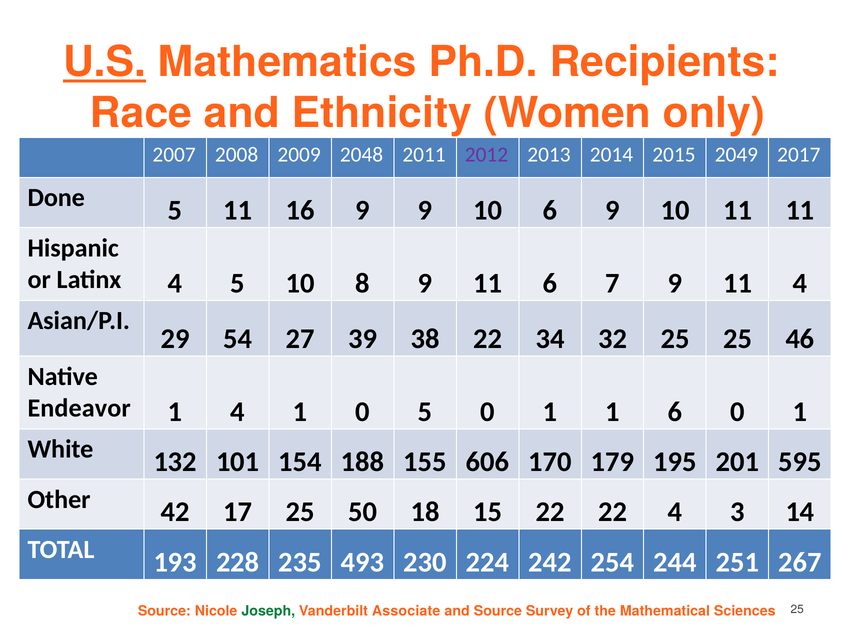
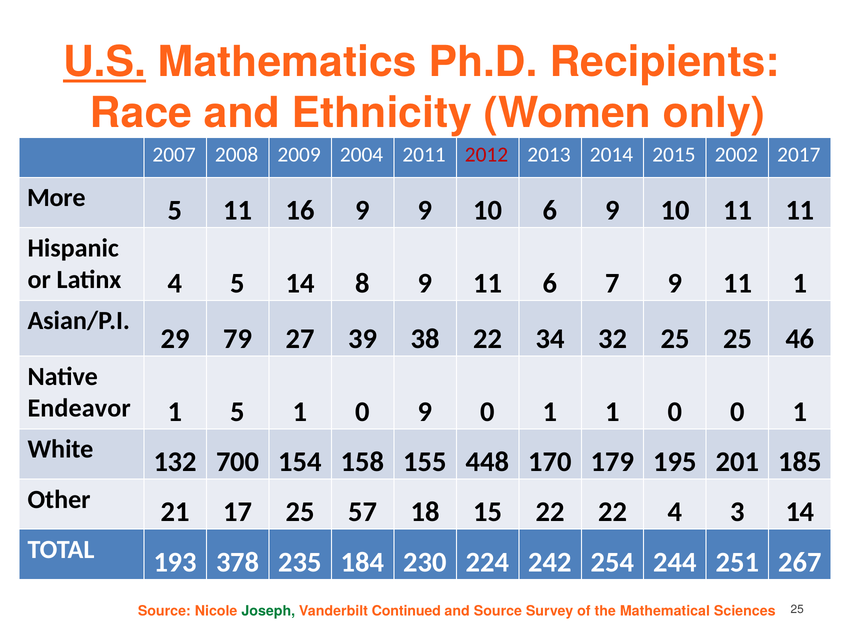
2048: 2048 -> 2004
2012 colour: purple -> red
2049: 2049 -> 2002
Done: Done -> More
5 10: 10 -> 14
11 4: 4 -> 1
54: 54 -> 79
1 4: 4 -> 5
0 5: 5 -> 9
1 1 6: 6 -> 0
101: 101 -> 700
188: 188 -> 158
606: 606 -> 448
595: 595 -> 185
42: 42 -> 21
50: 50 -> 57
228: 228 -> 378
493: 493 -> 184
Associate: Associate -> Continued
